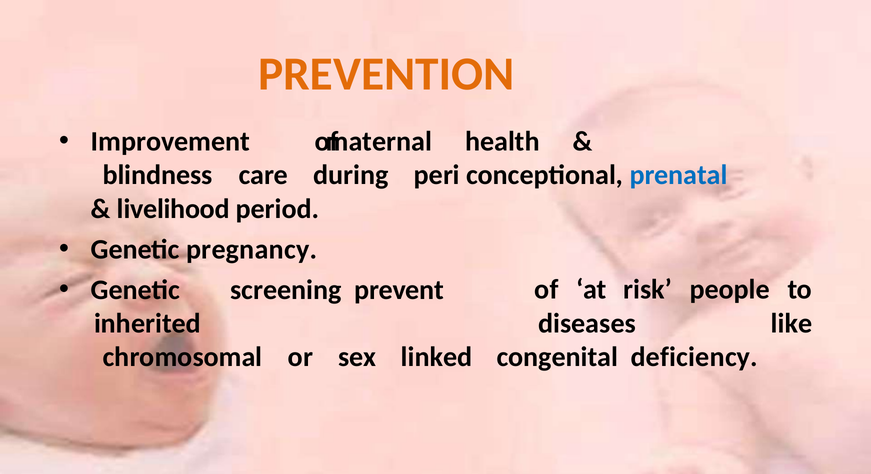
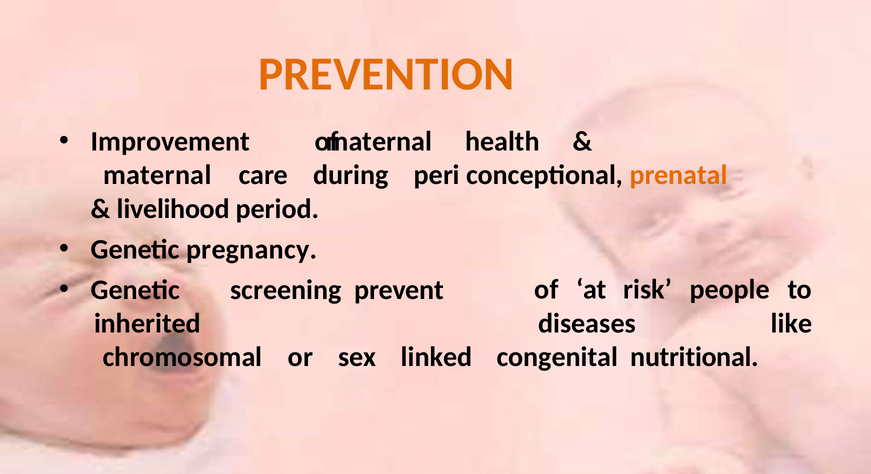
blindness at (158, 175): blindness -> maternal
prenatal colour: blue -> orange
deficiency: deficiency -> nutritional
